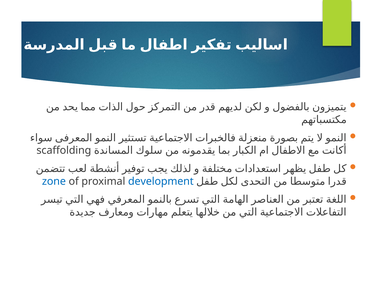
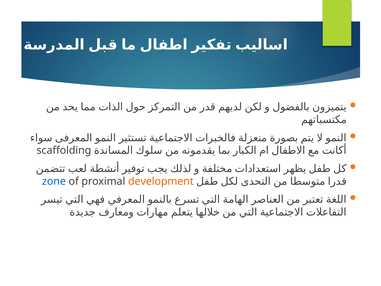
development colour: blue -> orange
